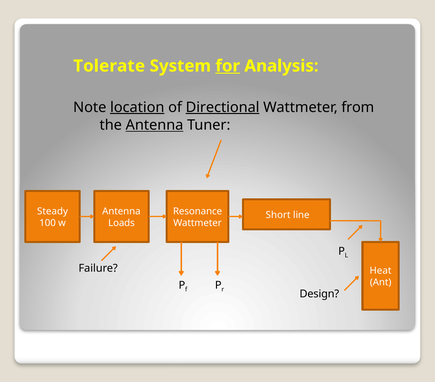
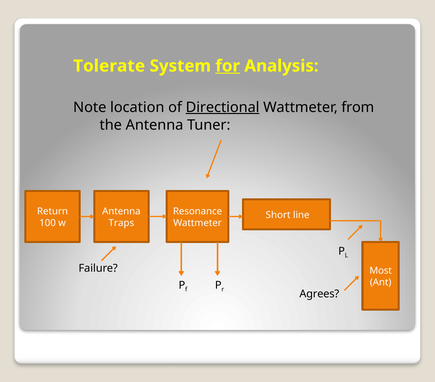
location underline: present -> none
Antenna at (155, 125) underline: present -> none
Steady: Steady -> Return
Loads: Loads -> Traps
Heat: Heat -> Most
Design: Design -> Agrees
